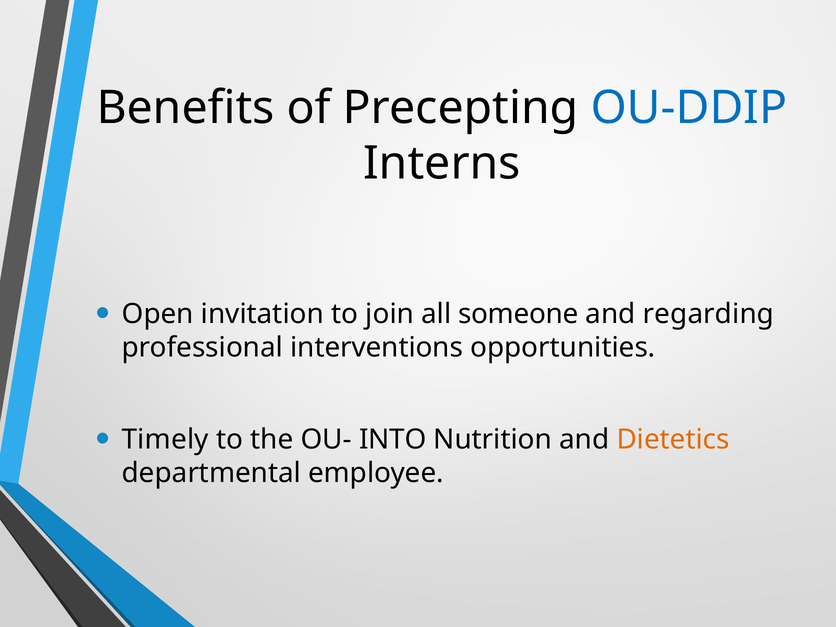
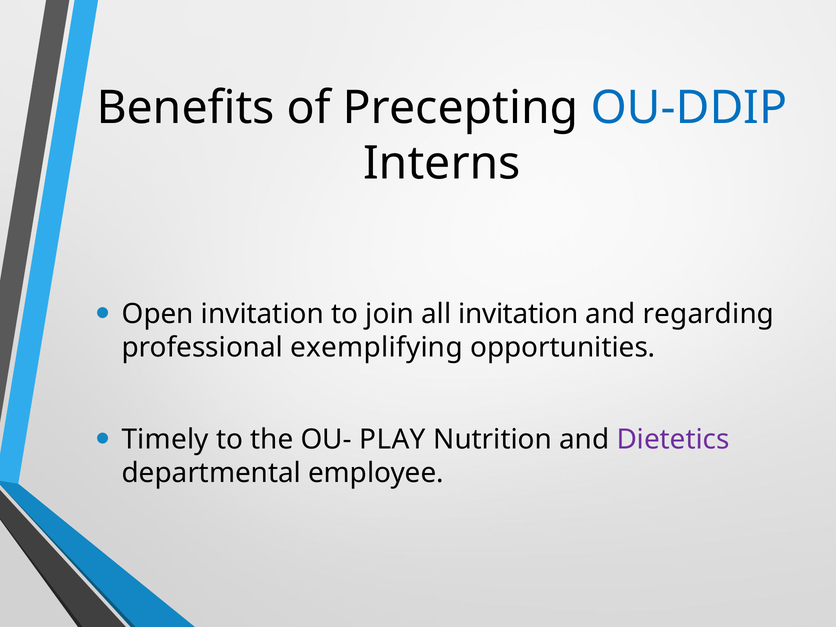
all someone: someone -> invitation
interventions: interventions -> exemplifying
INTO: INTO -> PLAY
Dietetics colour: orange -> purple
